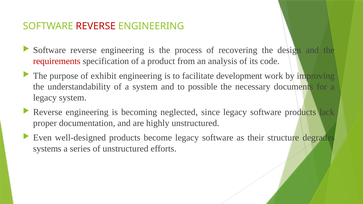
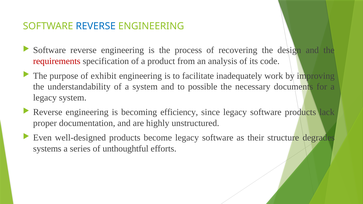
REVERSE at (96, 26) colour: red -> blue
development: development -> inadequately
neglected: neglected -> efficiency
of unstructured: unstructured -> unthoughtful
